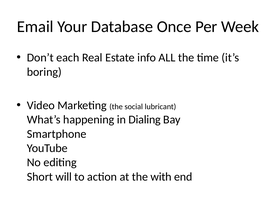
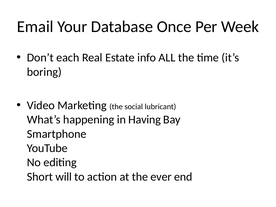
Dialing: Dialing -> Having
with: with -> ever
